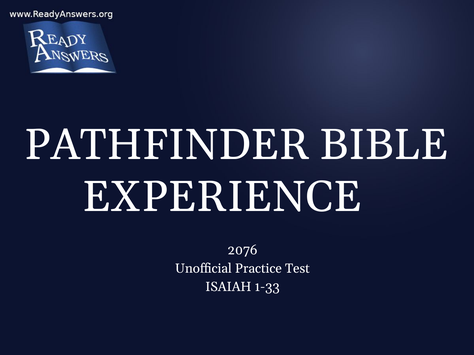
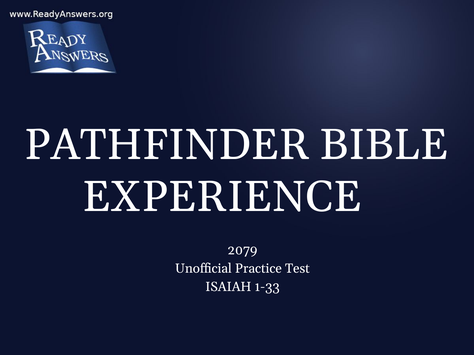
2076: 2076 -> 2079
